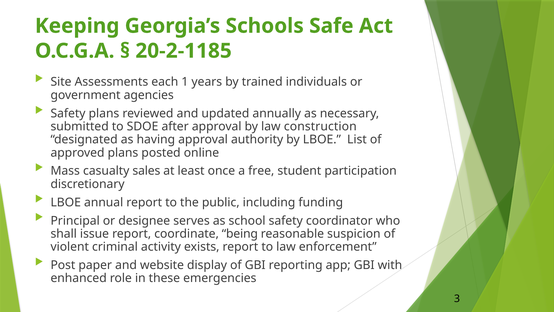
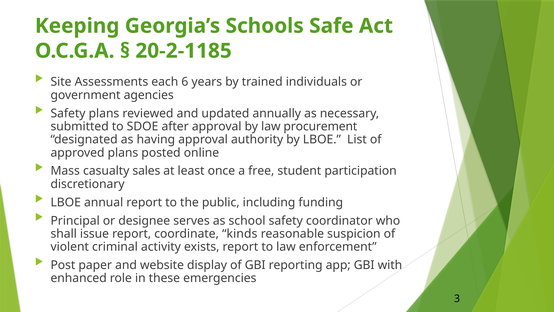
1: 1 -> 6
construction: construction -> procurement
being: being -> kinds
